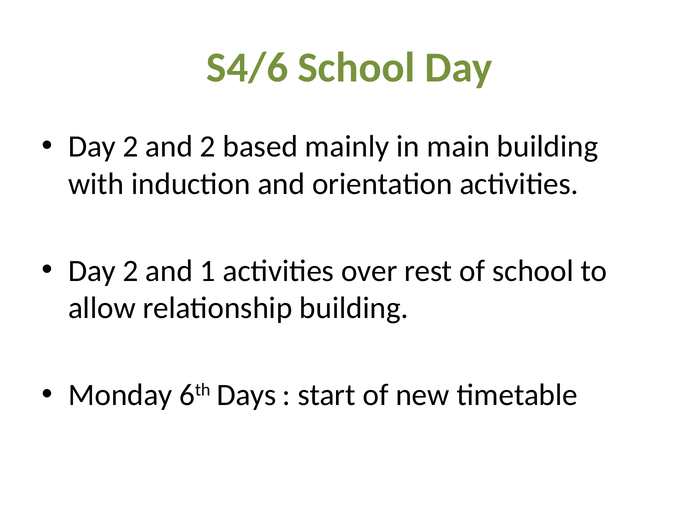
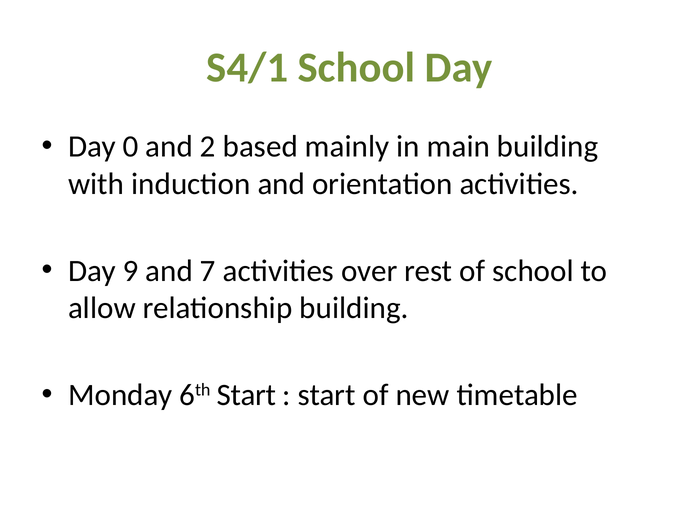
S4/6: S4/6 -> S4/1
2 at (131, 147): 2 -> 0
2 at (131, 271): 2 -> 9
1: 1 -> 7
6th Days: Days -> Start
